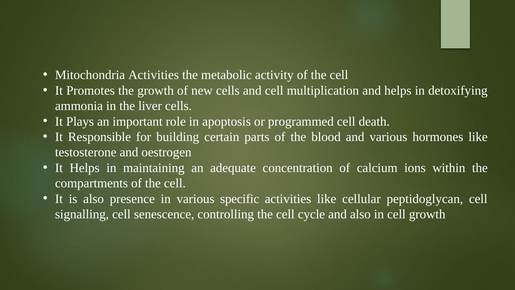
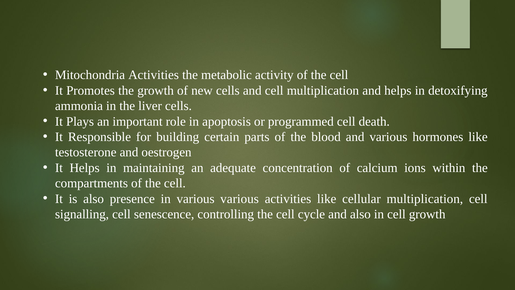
various specific: specific -> various
cellular peptidoglycan: peptidoglycan -> multiplication
